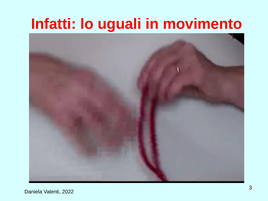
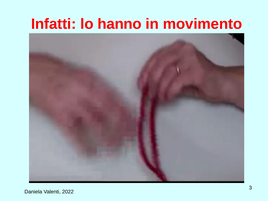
uguali: uguali -> hanno
